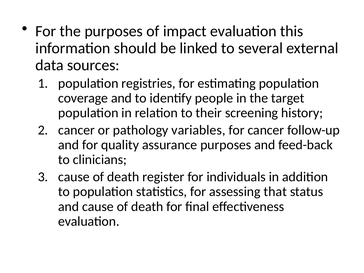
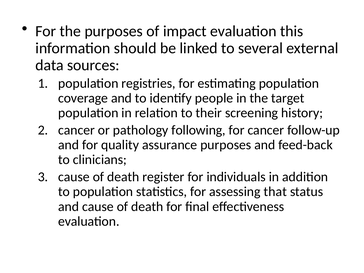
variables: variables -> following
